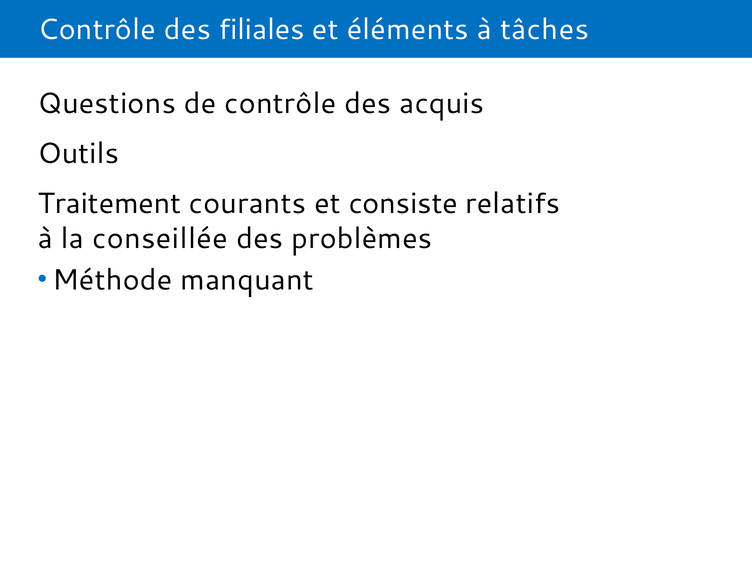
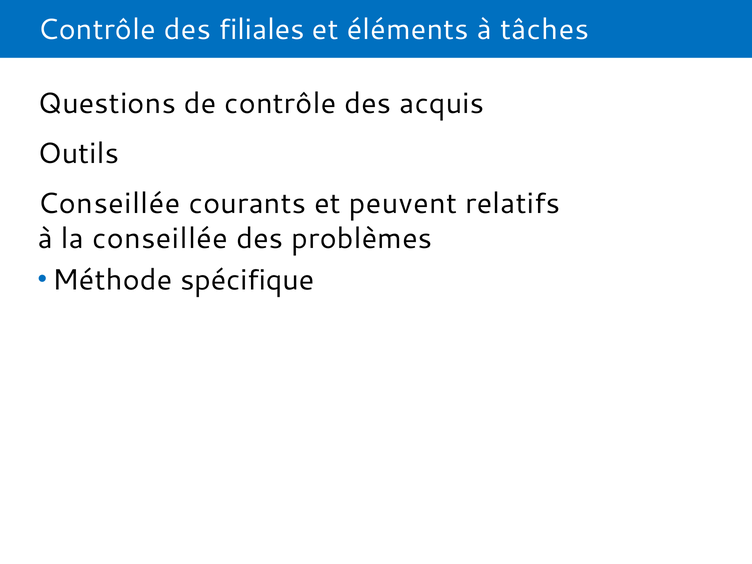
Traitement at (110, 203): Traitement -> Conseillée
consiste: consiste -> peuvent
manquant: manquant -> spécifique
